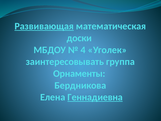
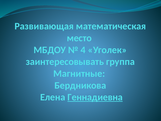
Развивающая underline: present -> none
доски: доски -> место
Орнаменты: Орнаменты -> Магнитные
